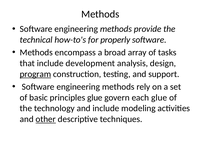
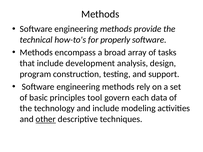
program underline: present -> none
principles glue: glue -> tool
each glue: glue -> data
